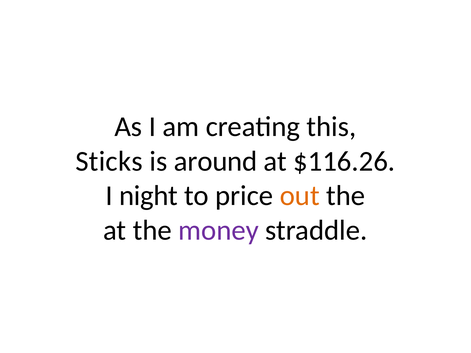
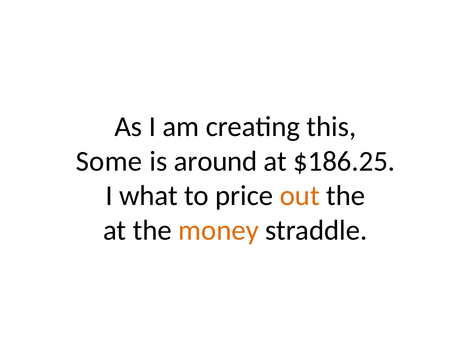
Sticks: Sticks -> Some
$116.26: $116.26 -> $186.25
night: night -> what
money colour: purple -> orange
